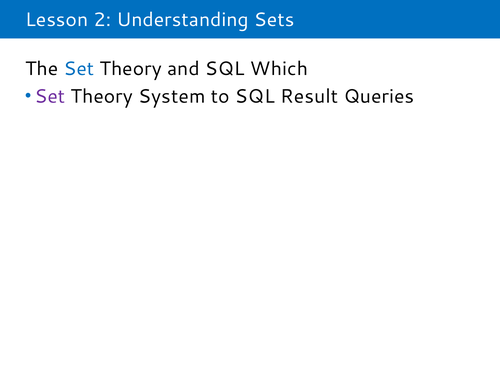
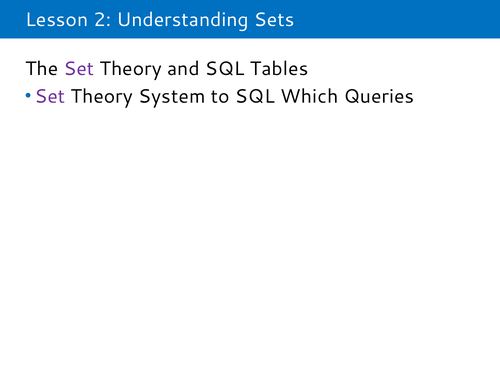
Set at (79, 69) colour: blue -> purple
Which: Which -> Tables
Result: Result -> Which
